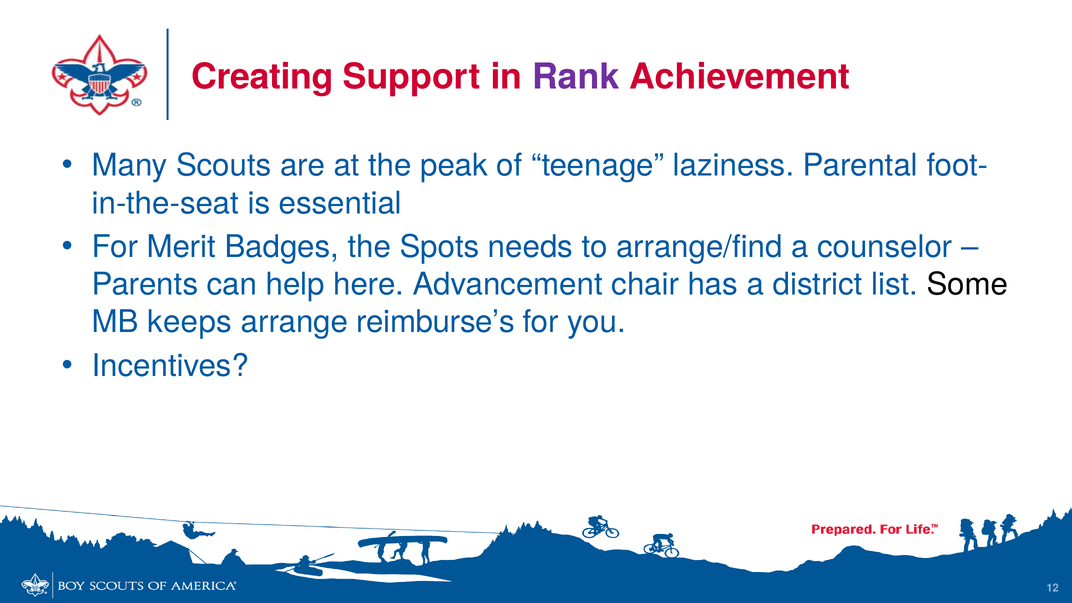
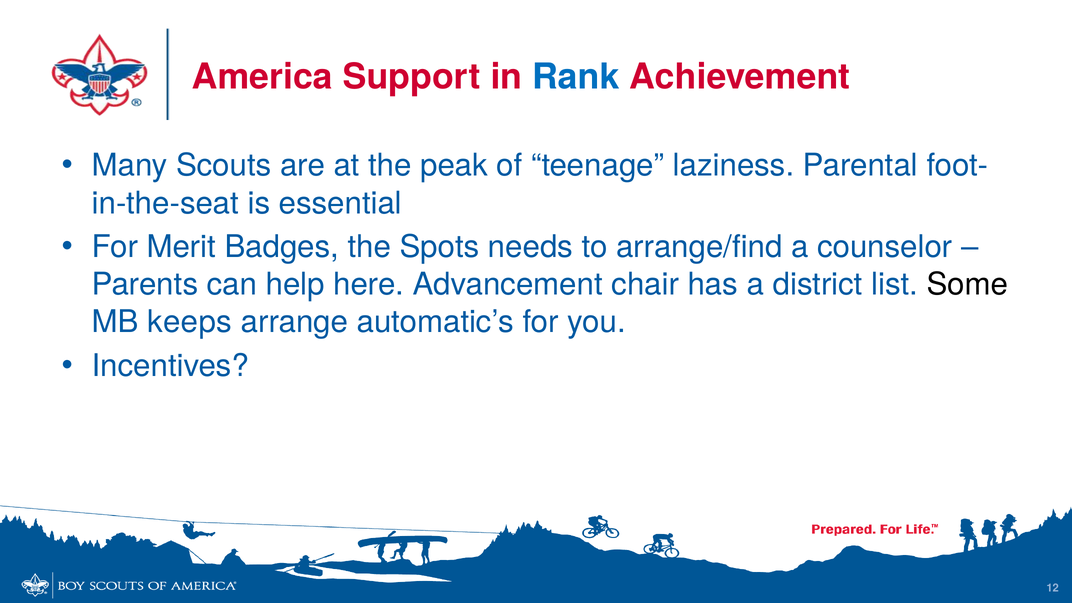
Creating: Creating -> America
Rank colour: purple -> blue
reimburse’s: reimburse’s -> automatic’s
